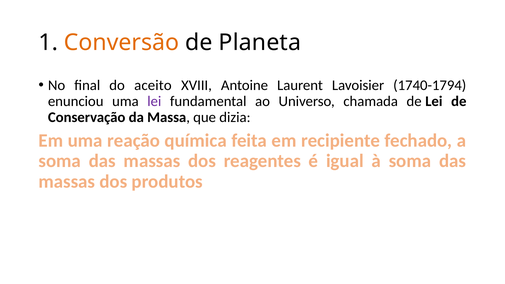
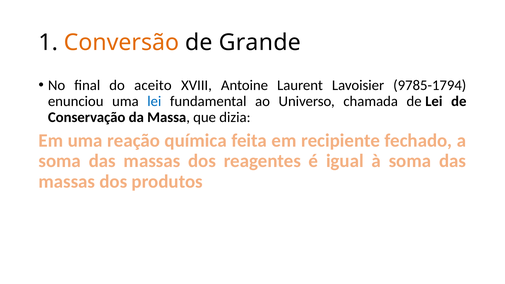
Planeta: Planeta -> Grande
1740-1794: 1740-1794 -> 9785-1794
lei at (154, 101) colour: purple -> blue
